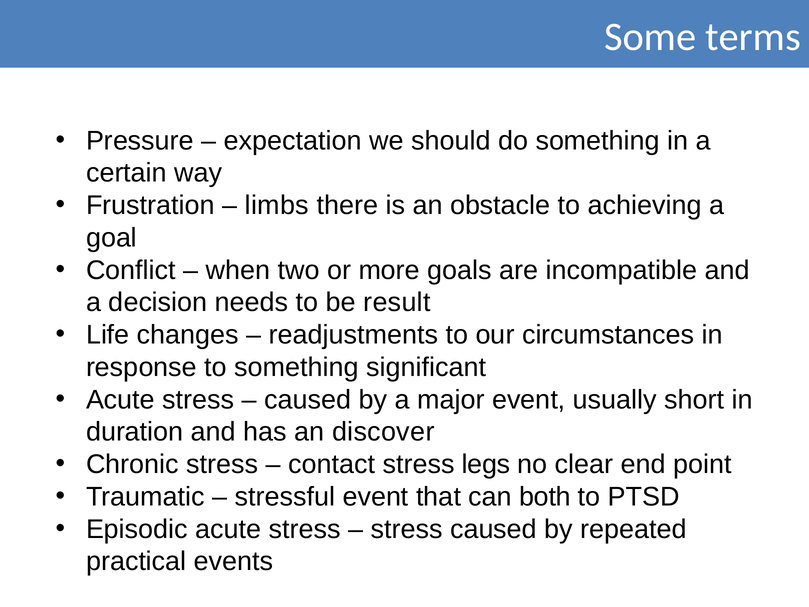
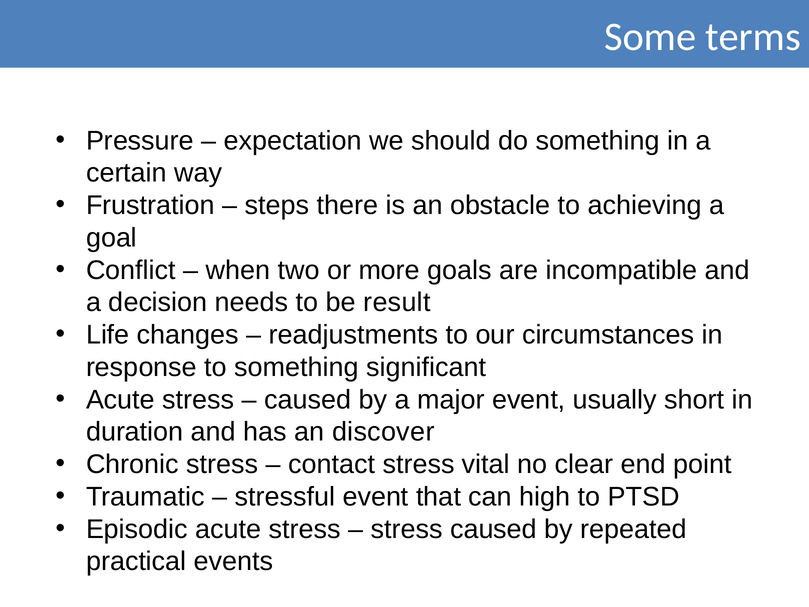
limbs: limbs -> steps
legs: legs -> vital
both: both -> high
